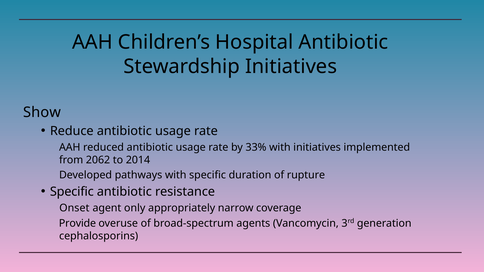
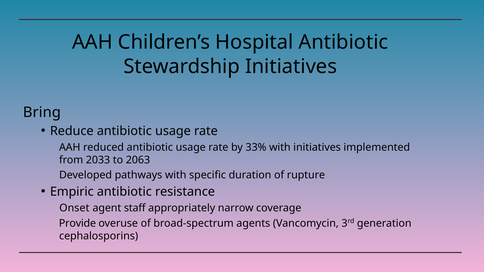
Show: Show -> Bring
2062: 2062 -> 2033
2014: 2014 -> 2063
Specific at (72, 192): Specific -> Empiric
only: only -> staff
